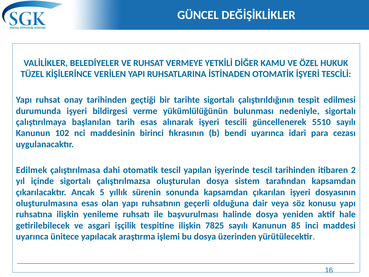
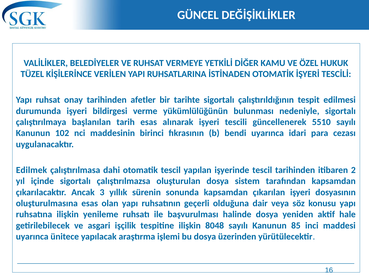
geçtiği: geçtiği -> afetler
5: 5 -> 3
7825: 7825 -> 8048
